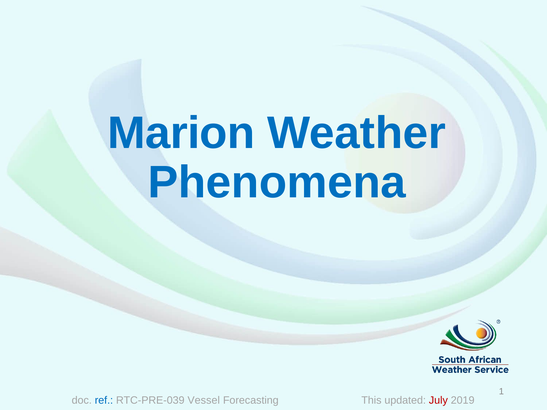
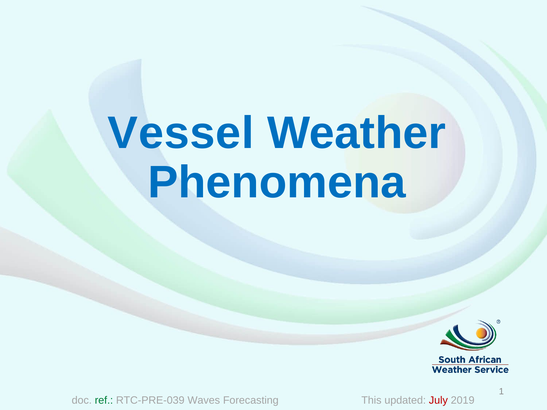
Marion: Marion -> Vessel
ref colour: blue -> green
Vessel: Vessel -> Waves
